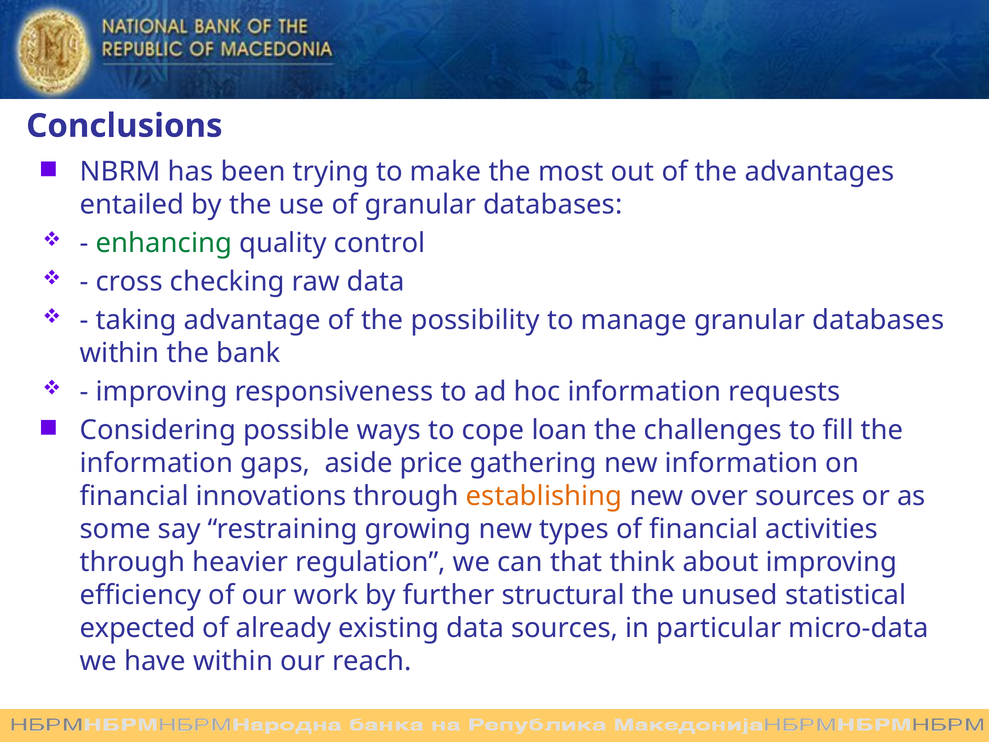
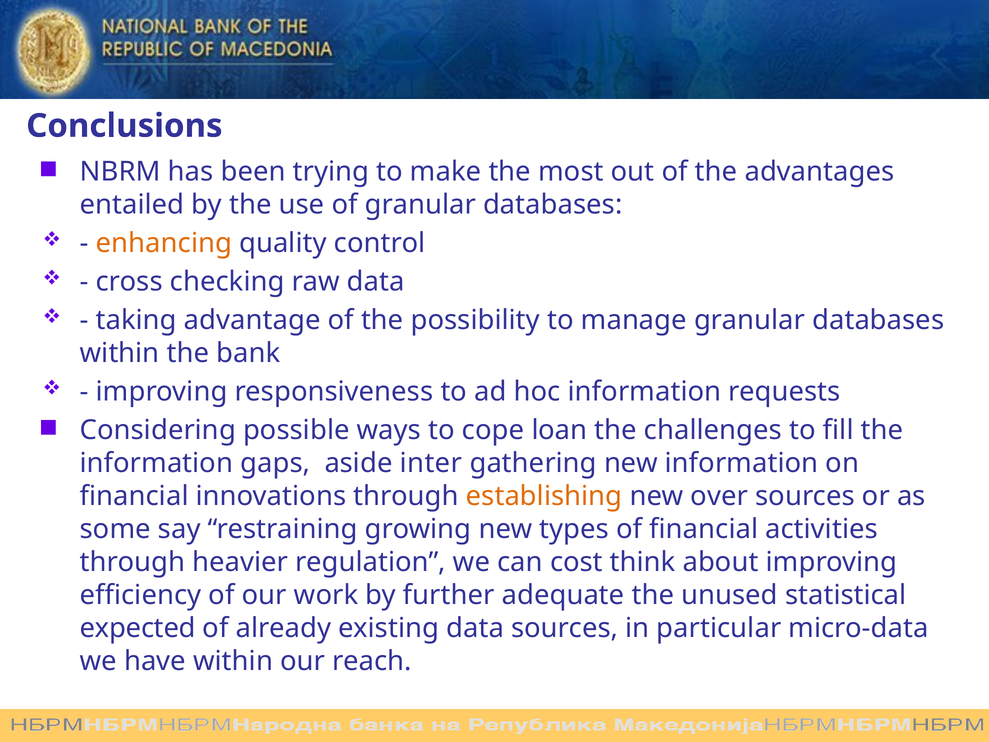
enhancing colour: green -> orange
price: price -> inter
that: that -> cost
structural: structural -> adequate
